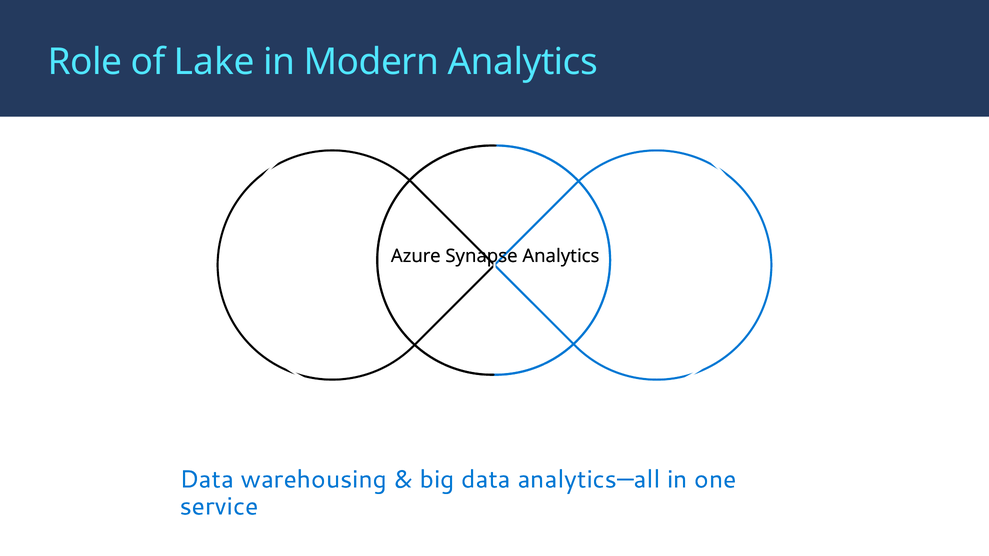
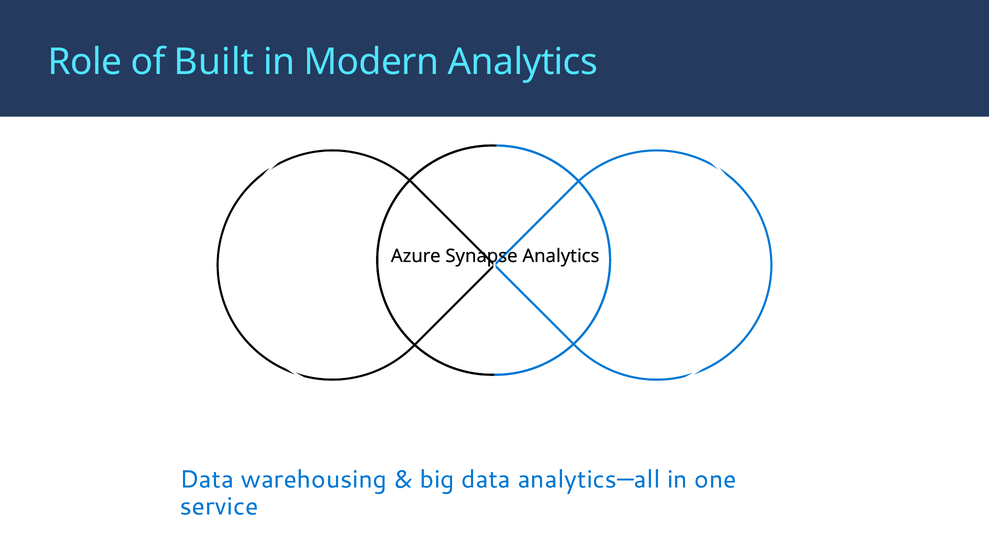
Lake: Lake -> Built
